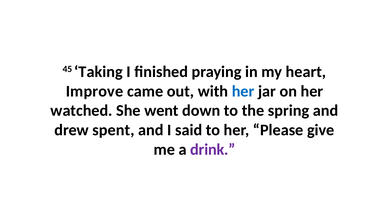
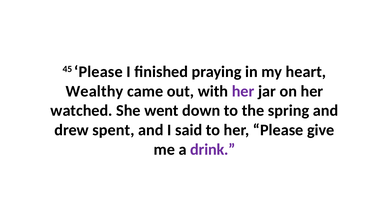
45 Taking: Taking -> Please
Improve: Improve -> Wealthy
her at (243, 91) colour: blue -> purple
